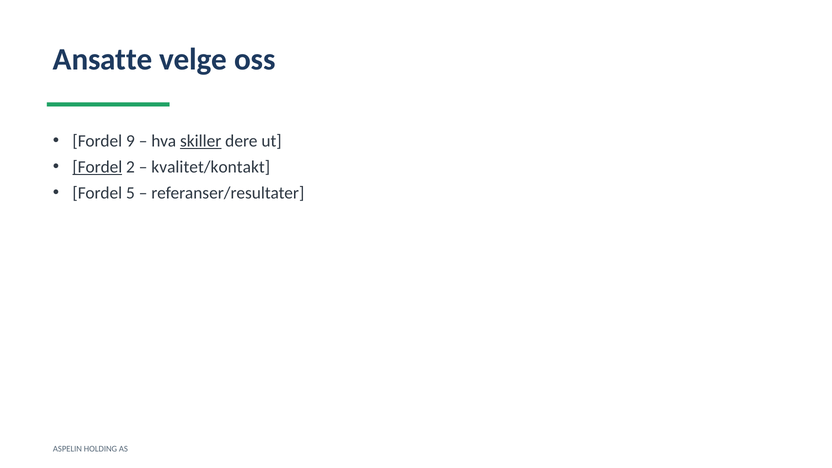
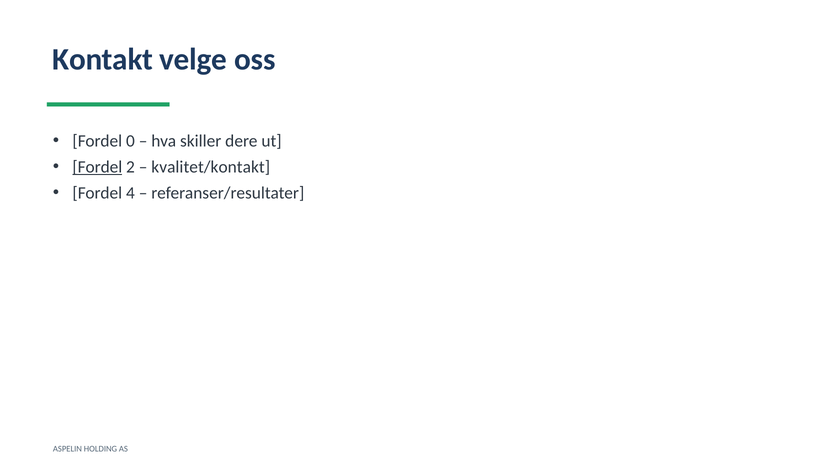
Ansatte: Ansatte -> Kontakt
9: 9 -> 0
skiller underline: present -> none
5: 5 -> 4
